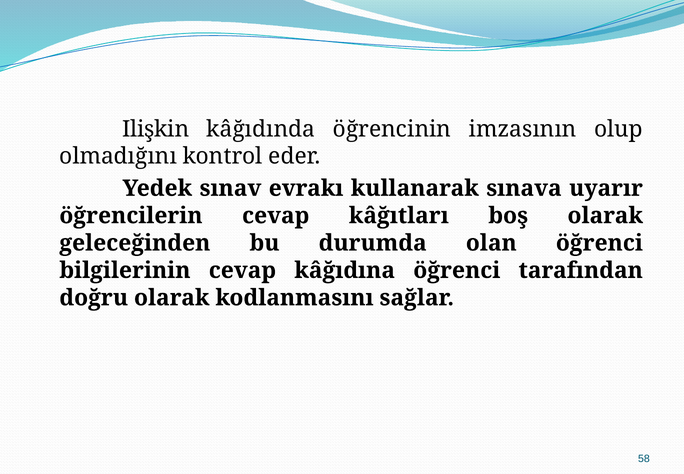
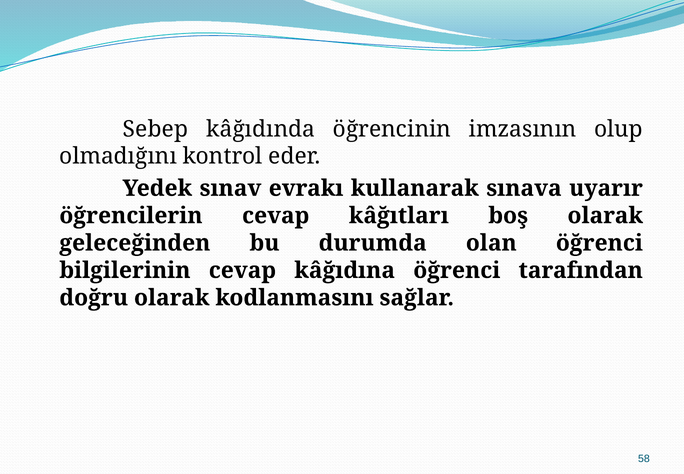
Ilişkin: Ilişkin -> Sebep
